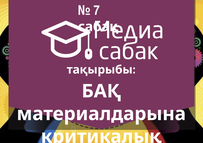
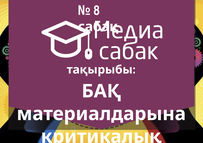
7: 7 -> 8
